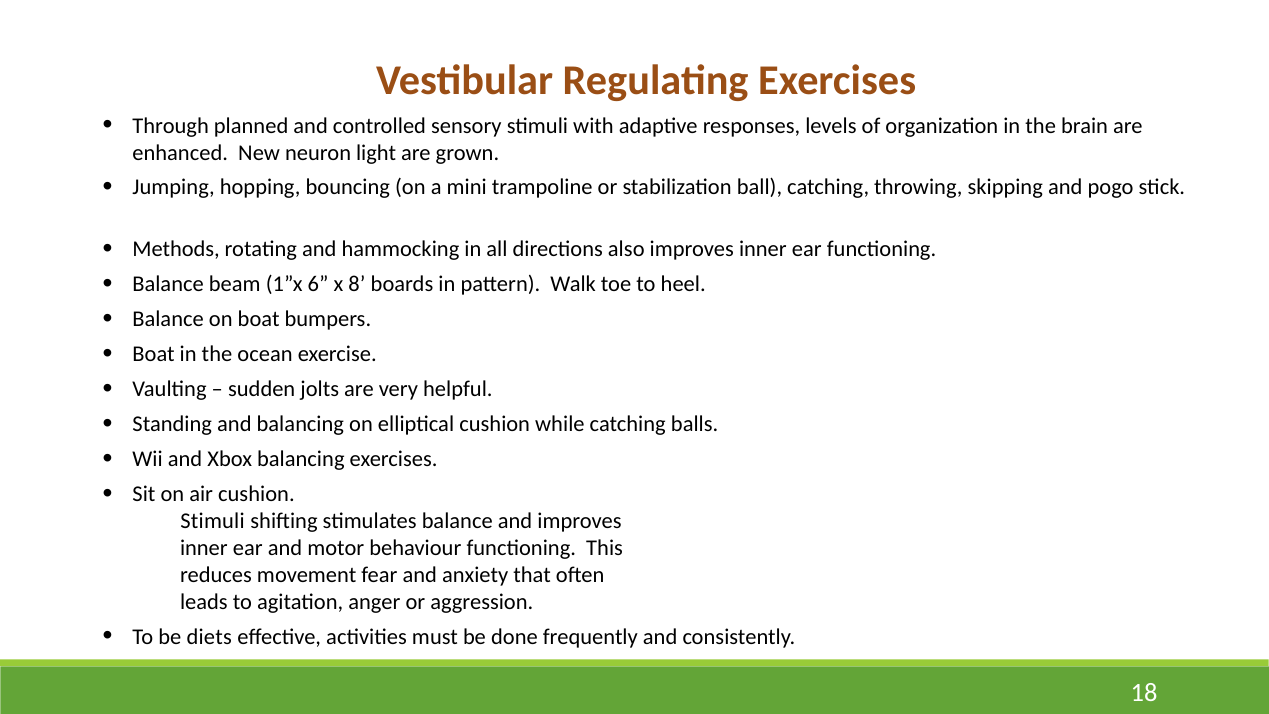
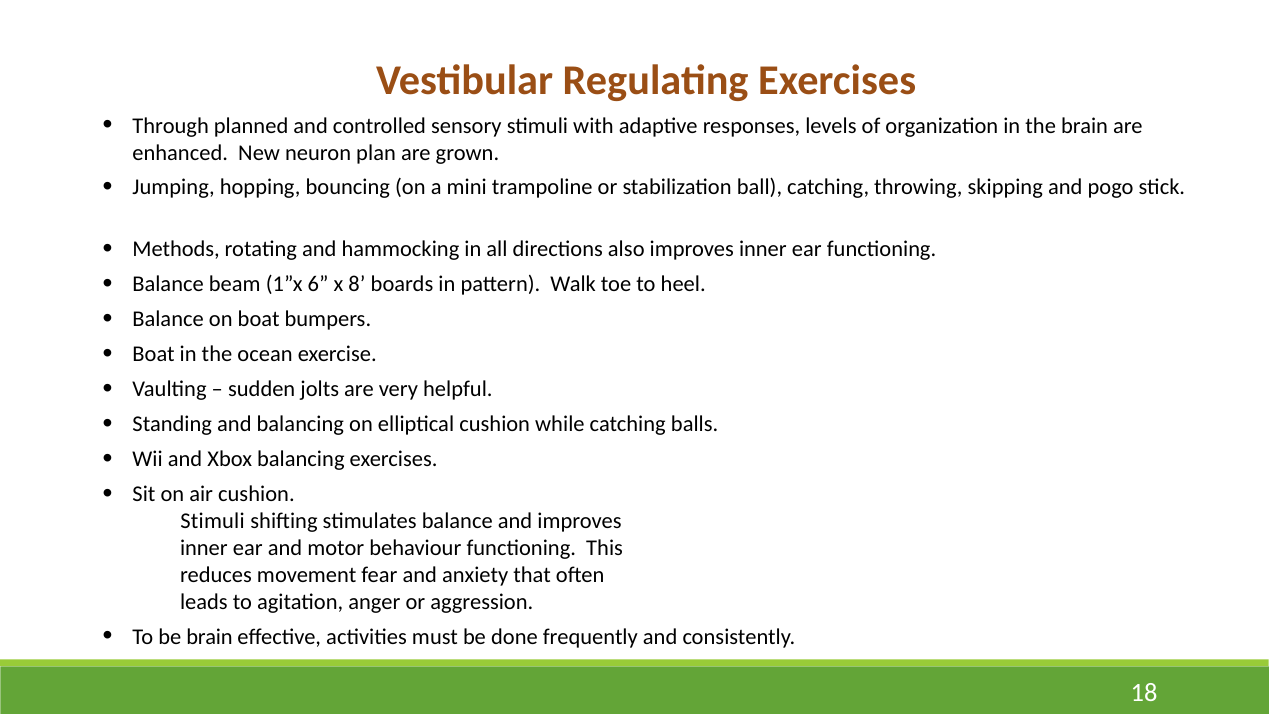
light: light -> plan
be diets: diets -> brain
